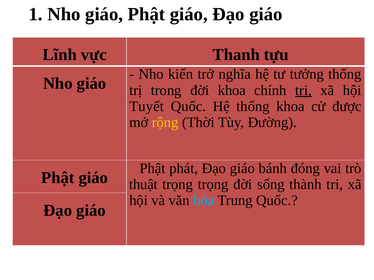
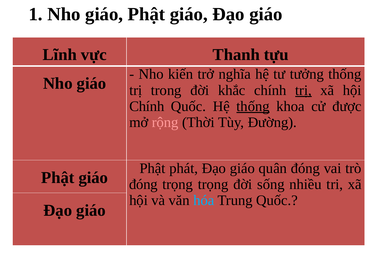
đời khoa: khoa -> khắc
Tuyết at (147, 107): Tuyết -> Chính
thống at (253, 107) underline: none -> present
rộng colour: yellow -> pink
bánh: bánh -> quân
thuật at (143, 185): thuật -> đóng
thành: thành -> nhiều
